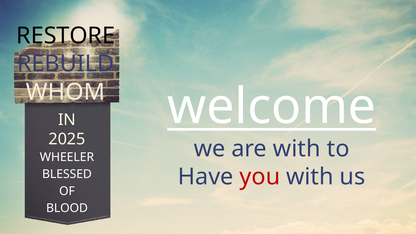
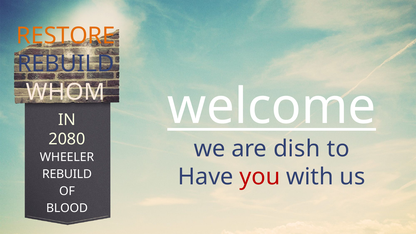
RESTORE colour: black -> orange
2025: 2025 -> 2080
are with: with -> dish
BLESSED at (67, 174): BLESSED -> REBUILD
